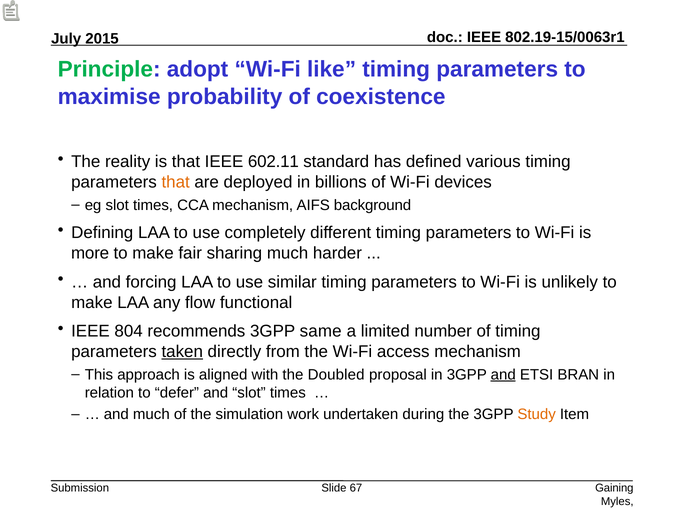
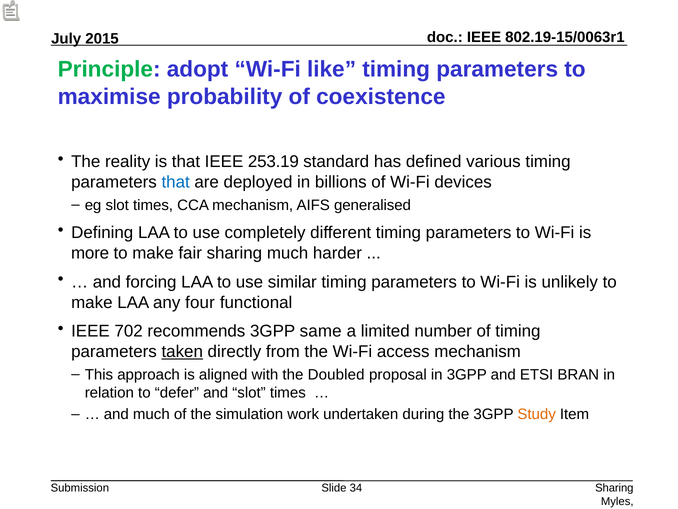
602.11: 602.11 -> 253.19
that at (176, 182) colour: orange -> blue
background: background -> generalised
flow: flow -> four
804: 804 -> 702
and at (503, 374) underline: present -> none
67: 67 -> 34
Gaining at (614, 488): Gaining -> Sharing
